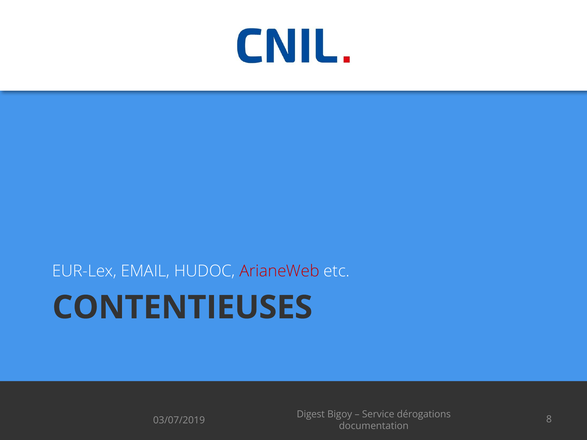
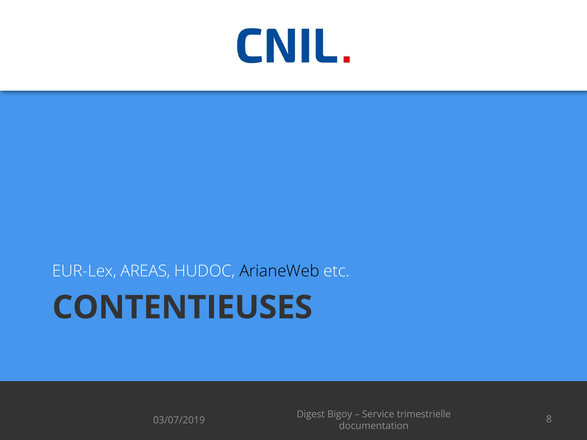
EMAIL: EMAIL -> AREAS
ArianeWeb colour: red -> black
dérogations: dérogations -> trimestrielle
